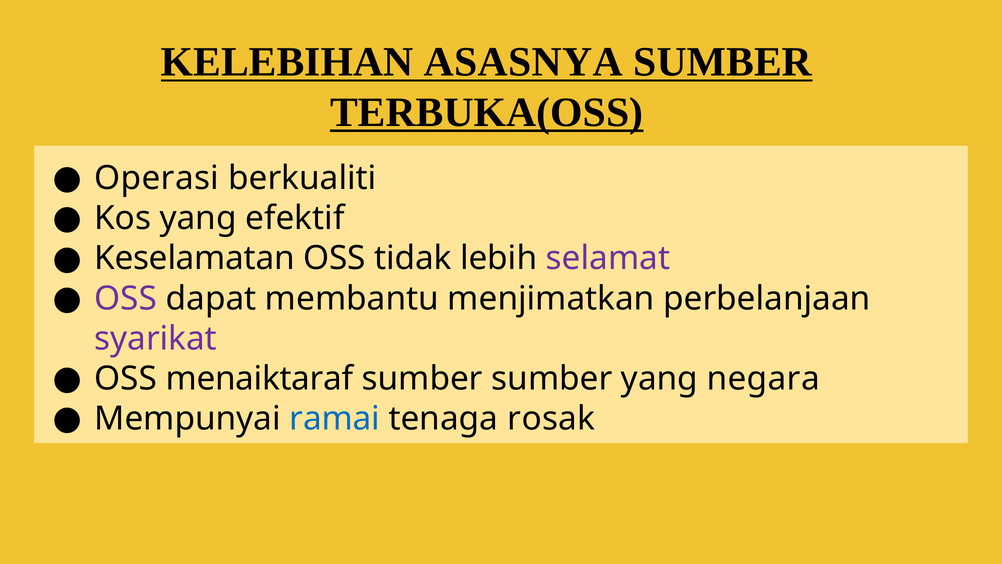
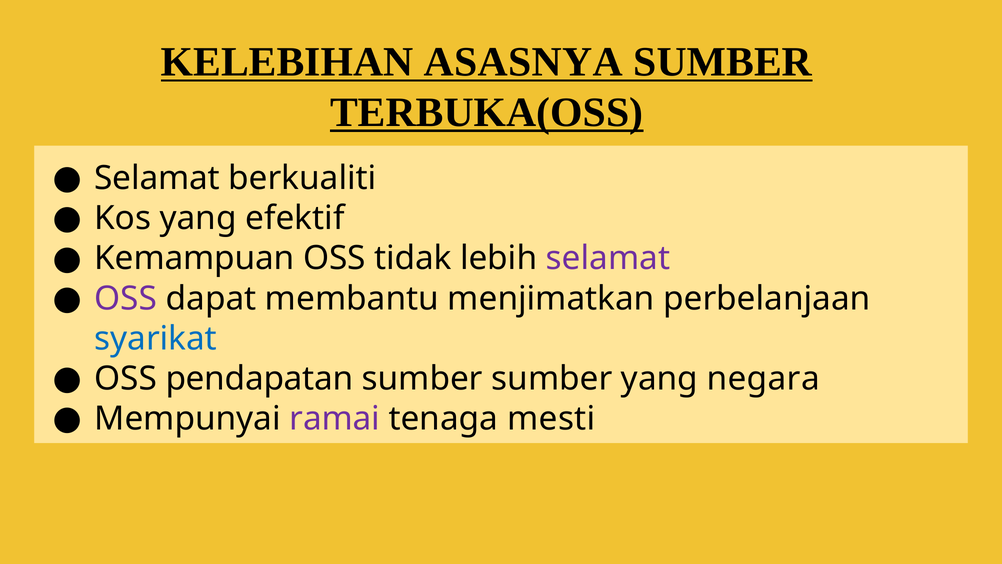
Operasi at (157, 178): Operasi -> Selamat
Keselamatan: Keselamatan -> Kemampuan
syarikat colour: purple -> blue
menaiktaraf: menaiktaraf -> pendapatan
ramai colour: blue -> purple
rosak: rosak -> mesti
